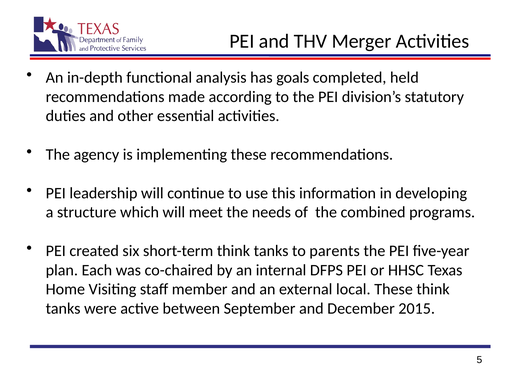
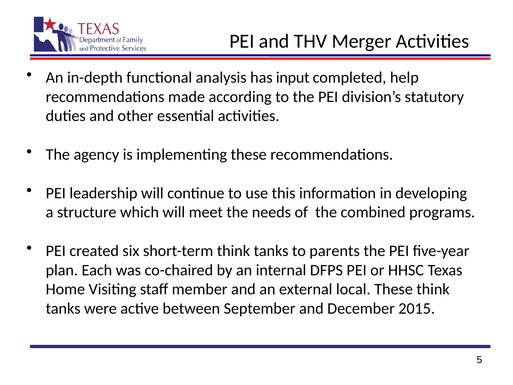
goals: goals -> input
held: held -> help
